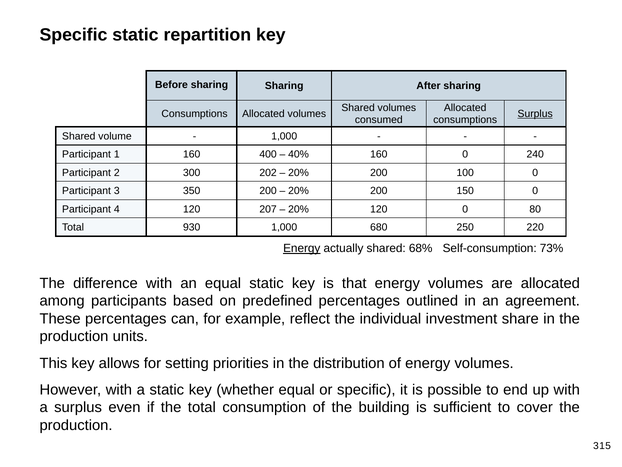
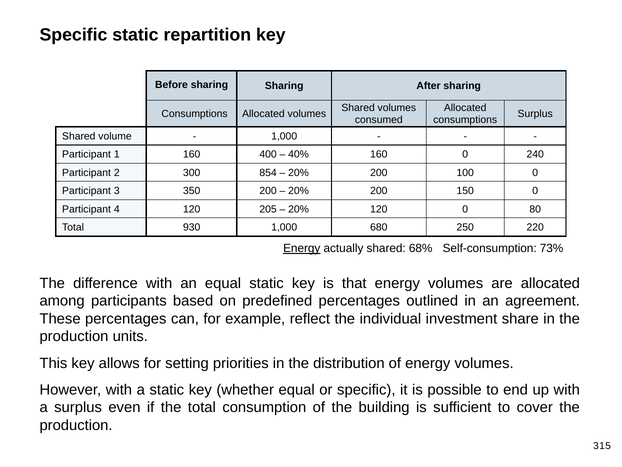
Surplus at (535, 114) underline: present -> none
202: 202 -> 854
207: 207 -> 205
